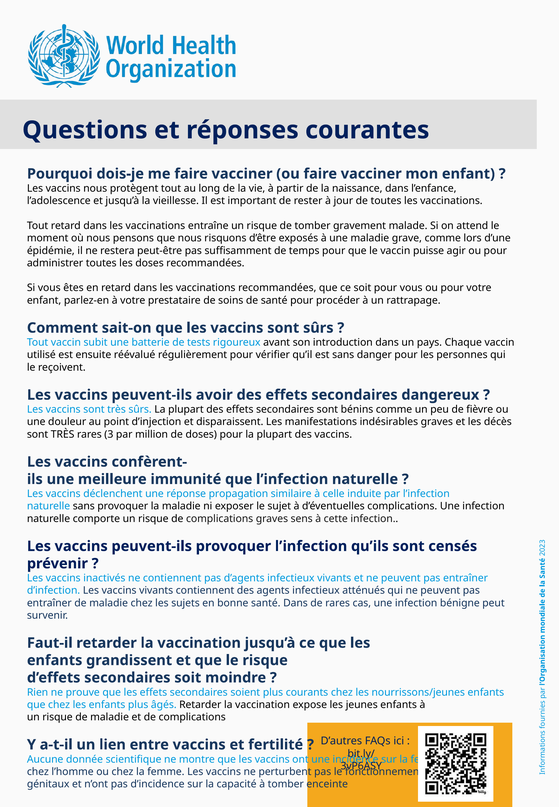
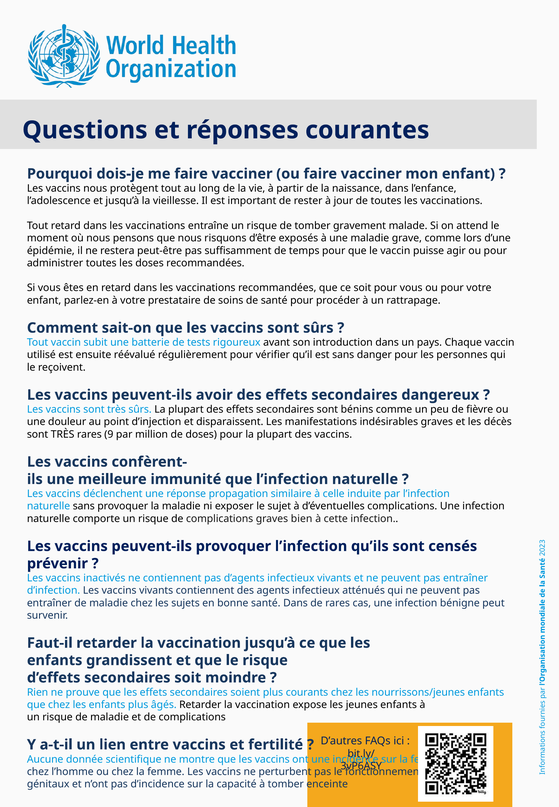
rares 3: 3 -> 9
sens: sens -> bien
